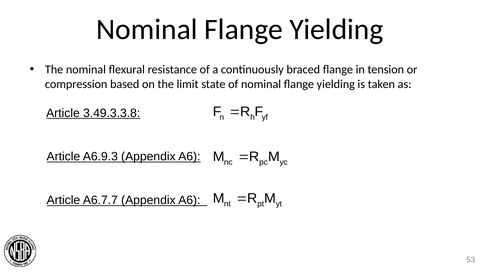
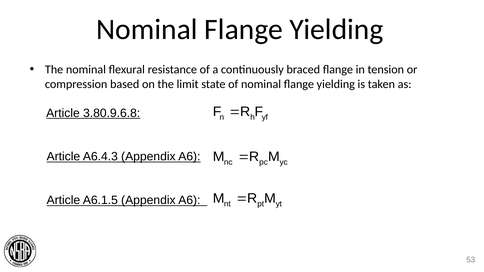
3.49.3.3.8: 3.49.3.3.8 -> 3.80.9.6.8
A6.9.3: A6.9.3 -> A6.4.3
A6.7.7: A6.7.7 -> A6.1.5
